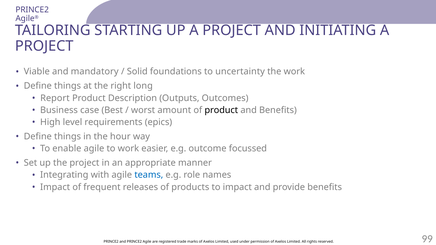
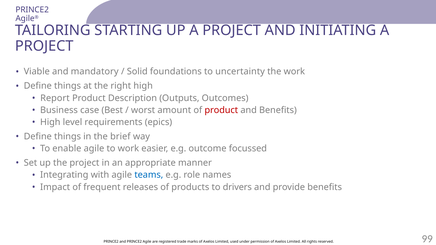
right long: long -> high
product at (221, 110) colour: black -> red
hour: hour -> brief
to impact: impact -> drivers
